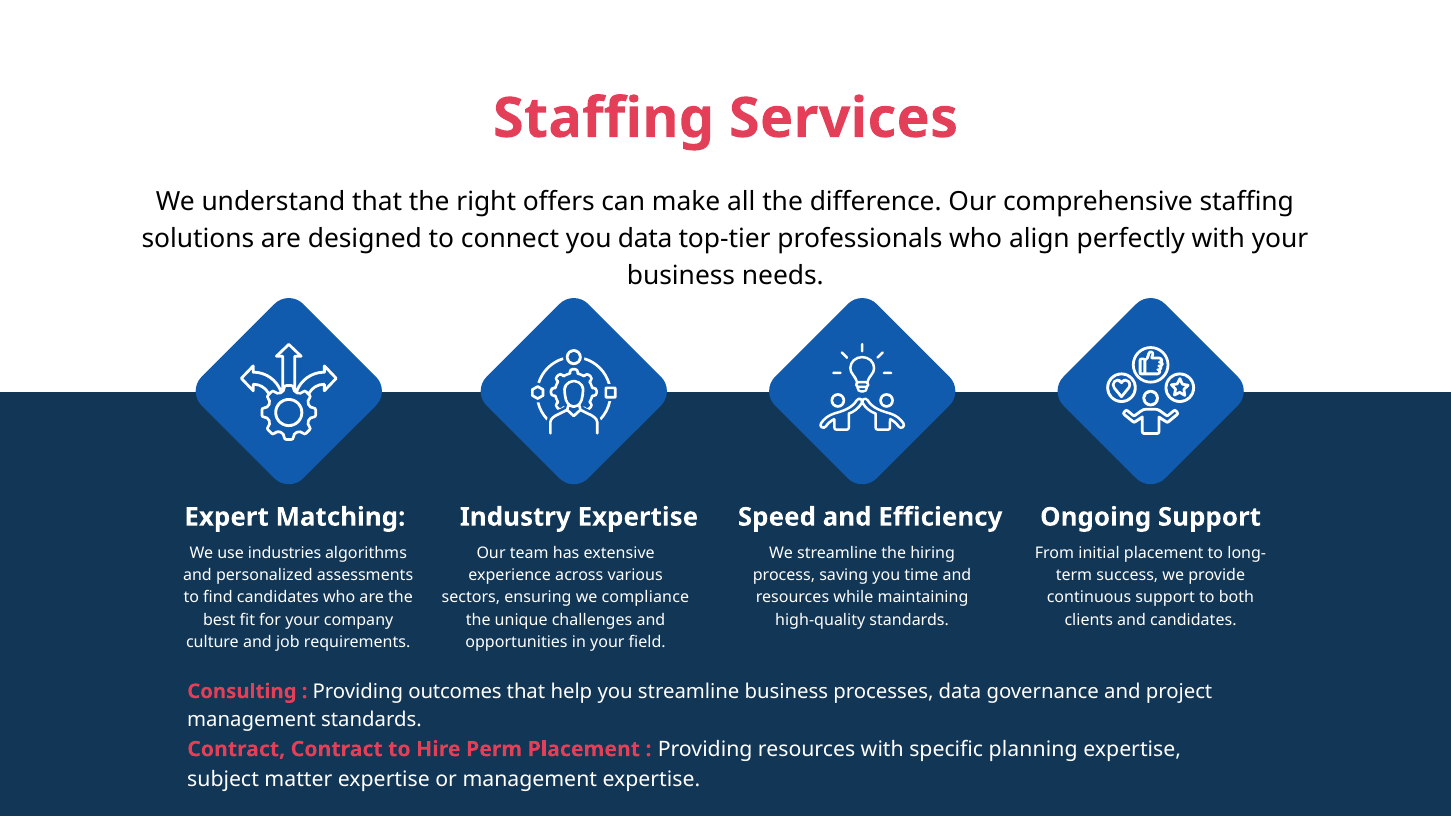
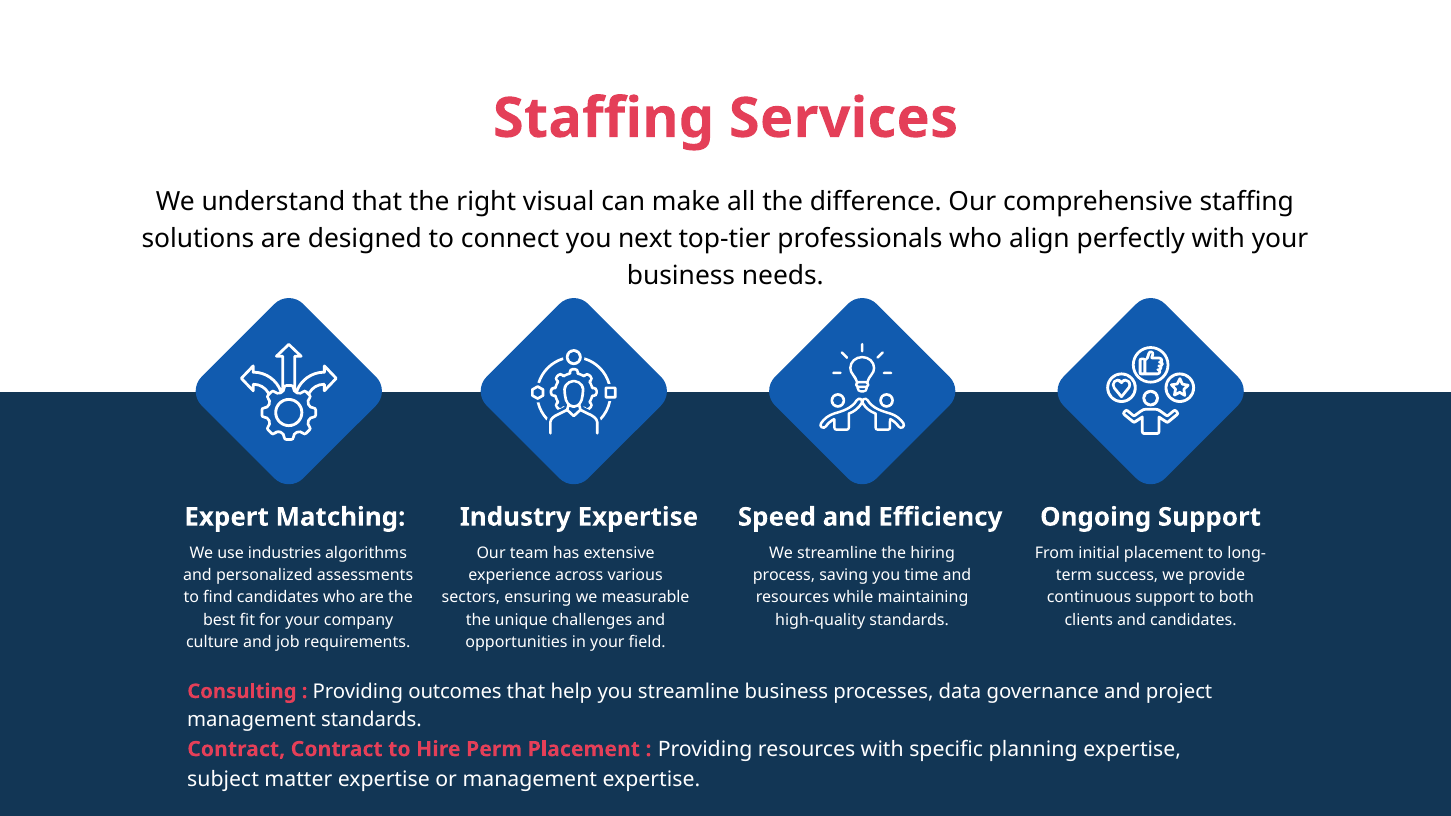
offers: offers -> visual
you data: data -> next
compliance: compliance -> measurable
